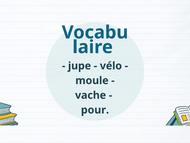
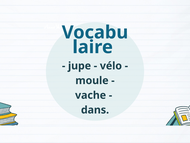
pour: pour -> dans
